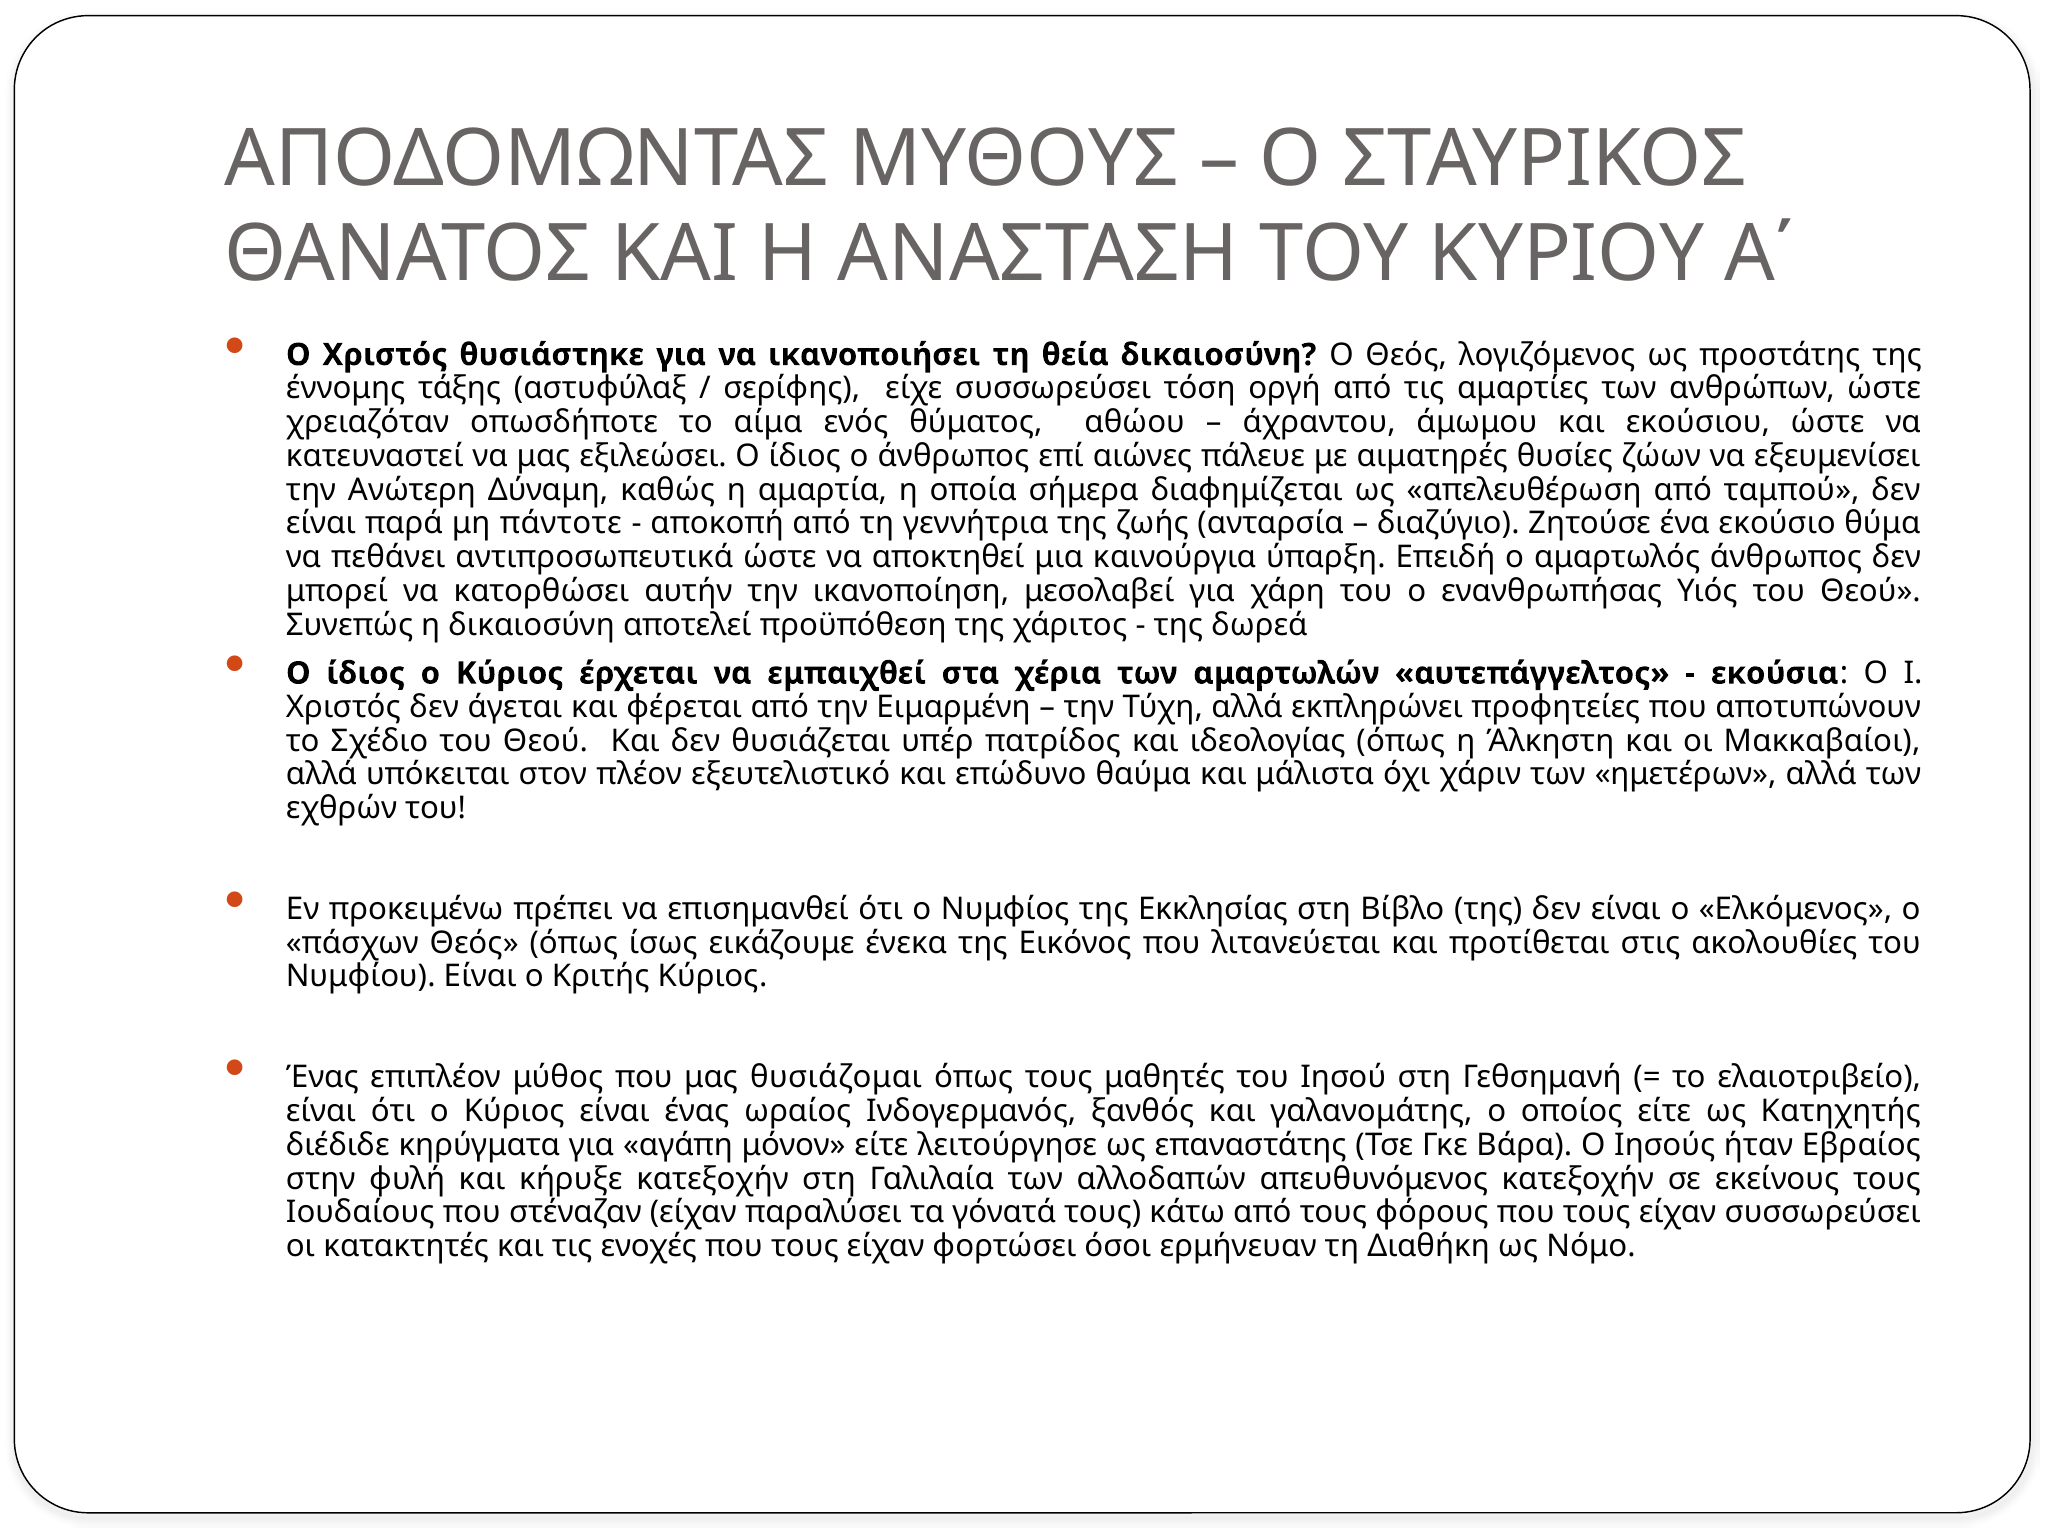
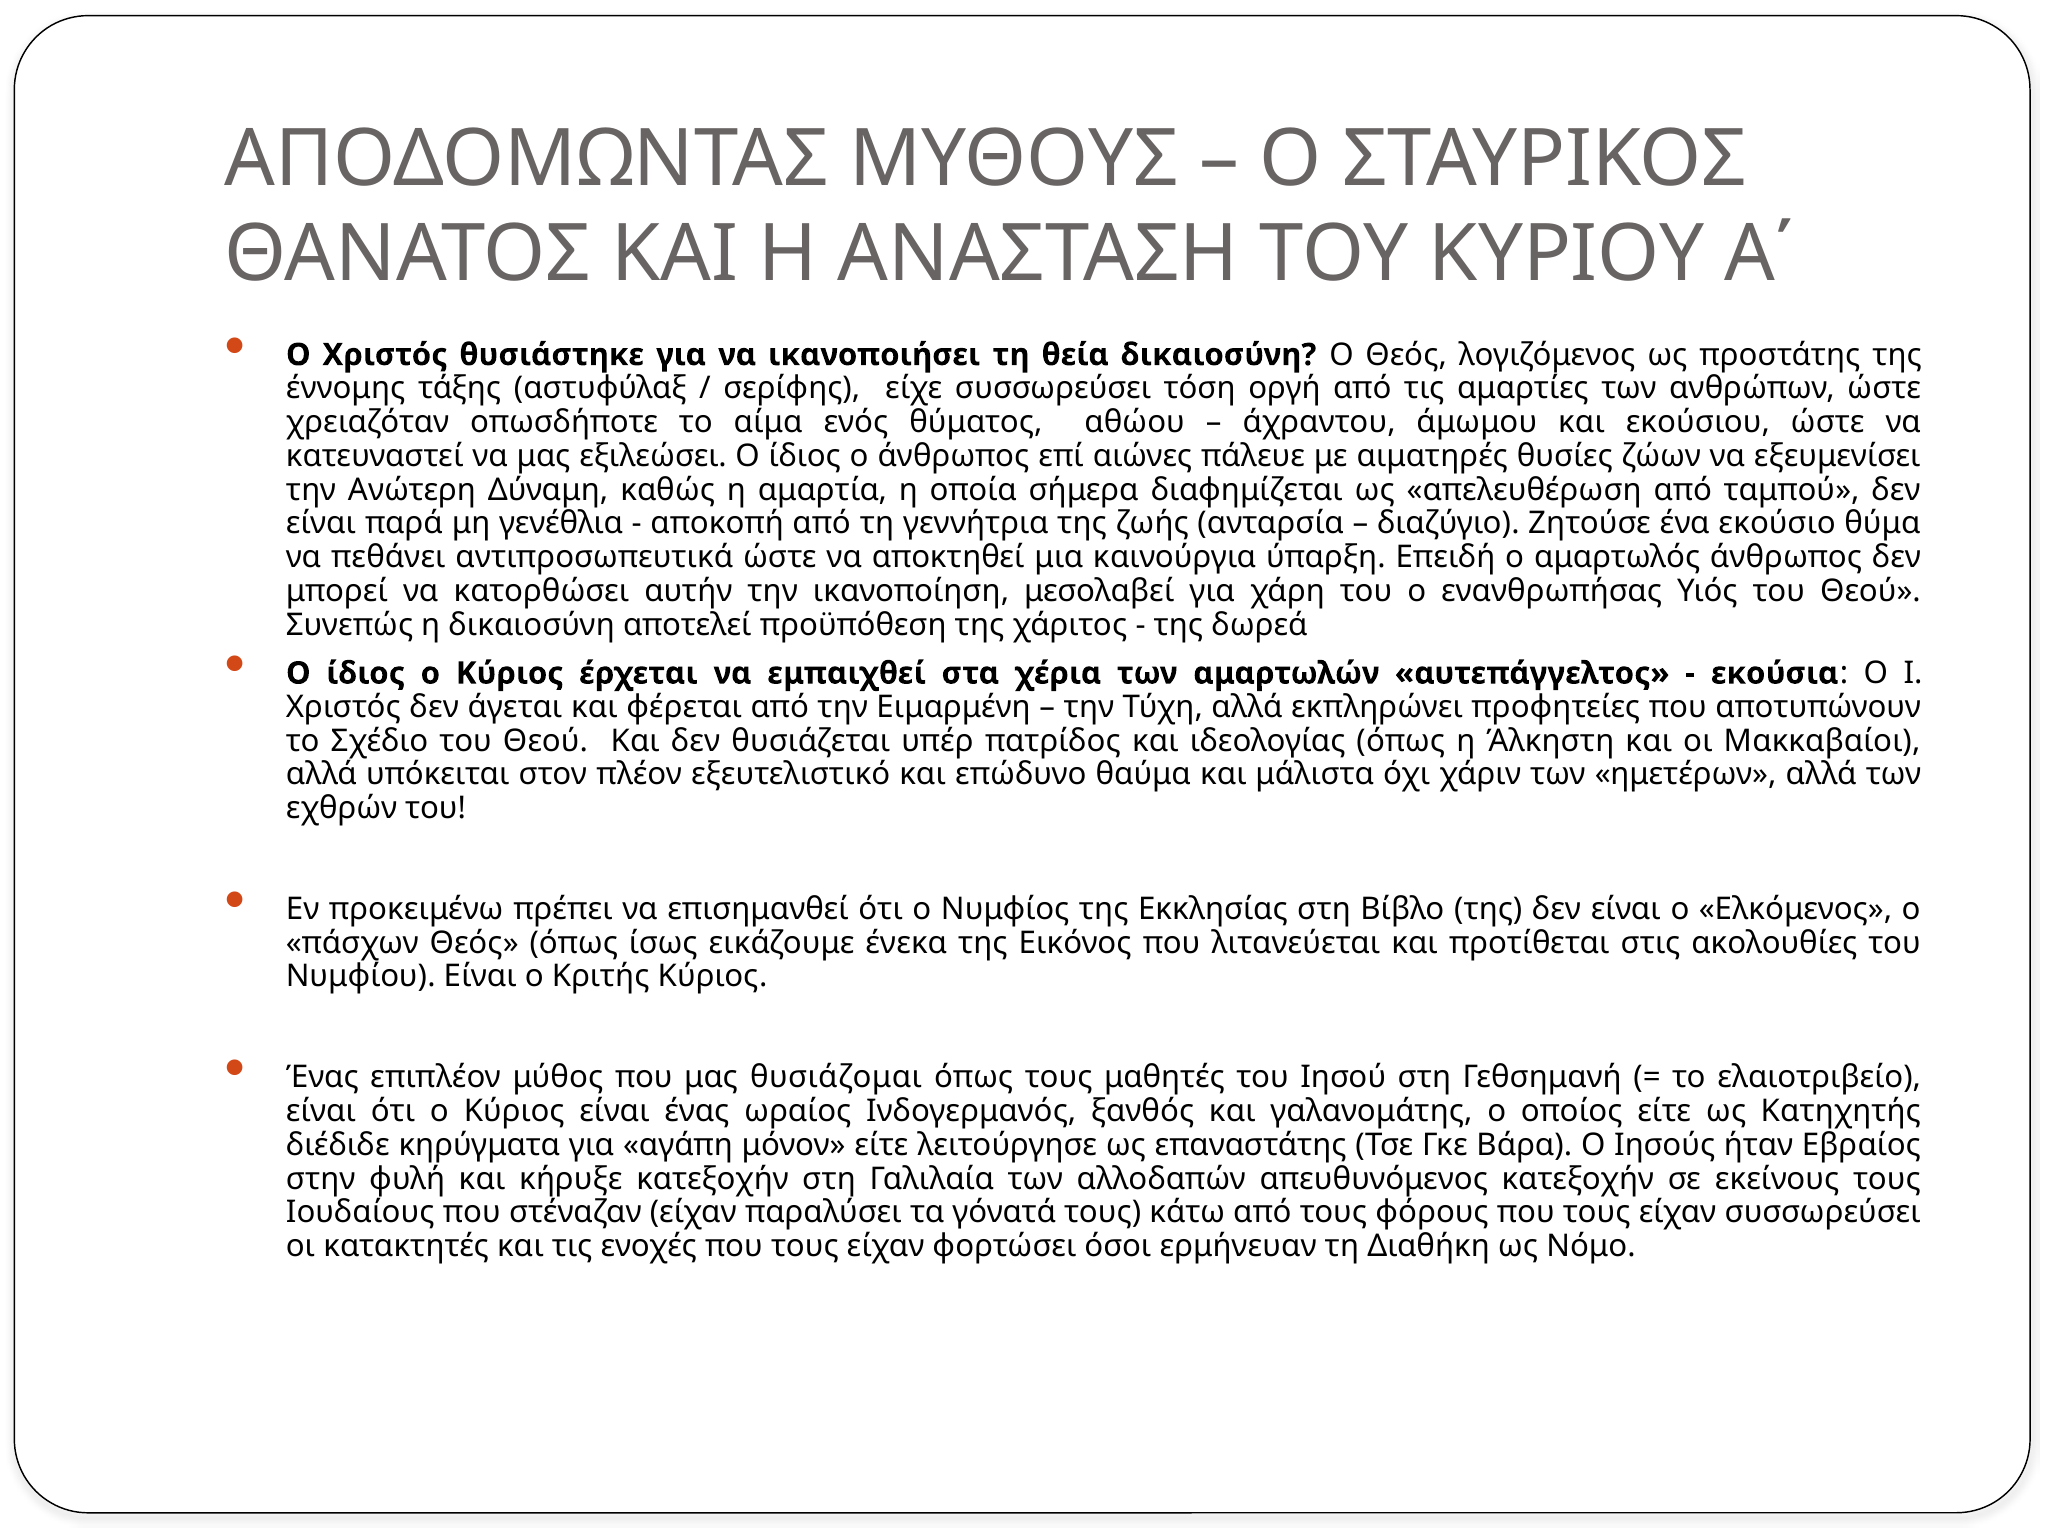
πάντοτε: πάντοτε -> γενέθλια
